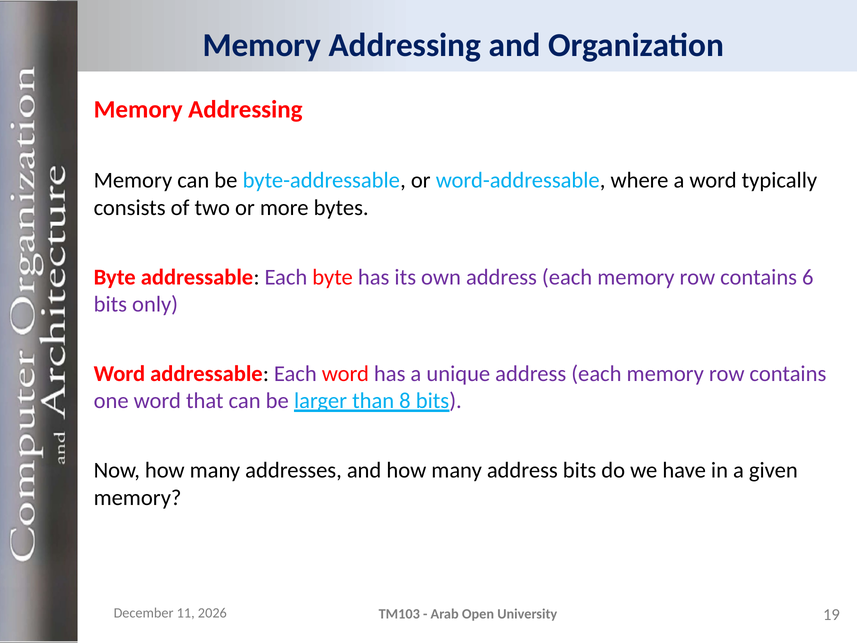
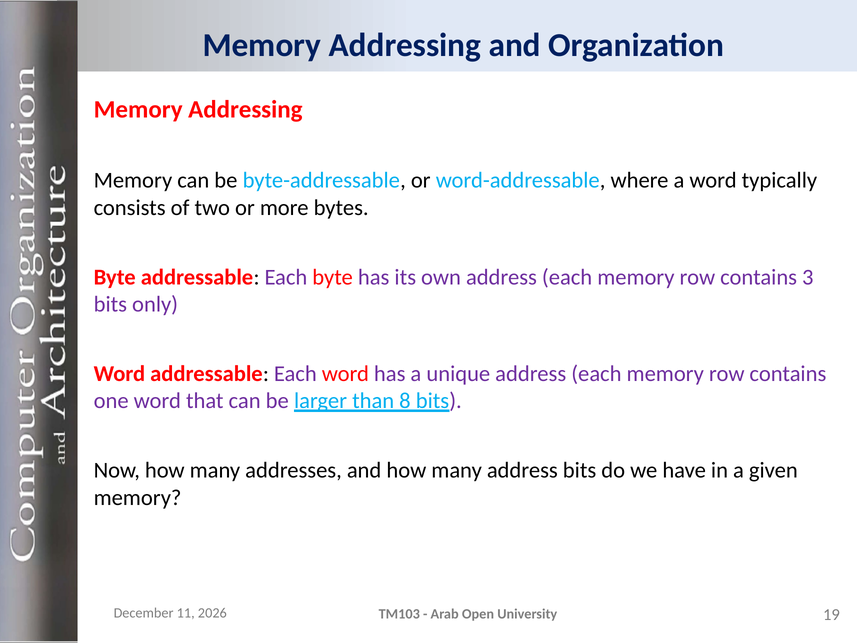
6: 6 -> 3
